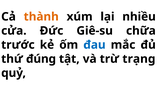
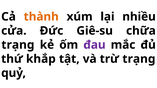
trước at (18, 45): trước -> trạng
đau colour: blue -> purple
đúng: đúng -> khắp
